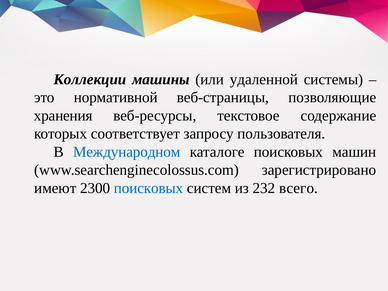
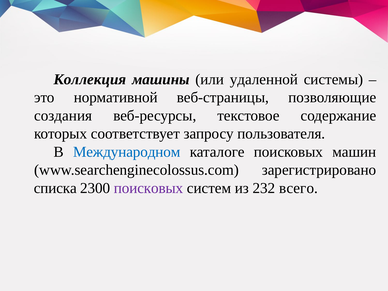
Коллекции: Коллекции -> Коллекция
хранения: хранения -> создания
имеют: имеют -> списка
поисковых at (149, 188) colour: blue -> purple
